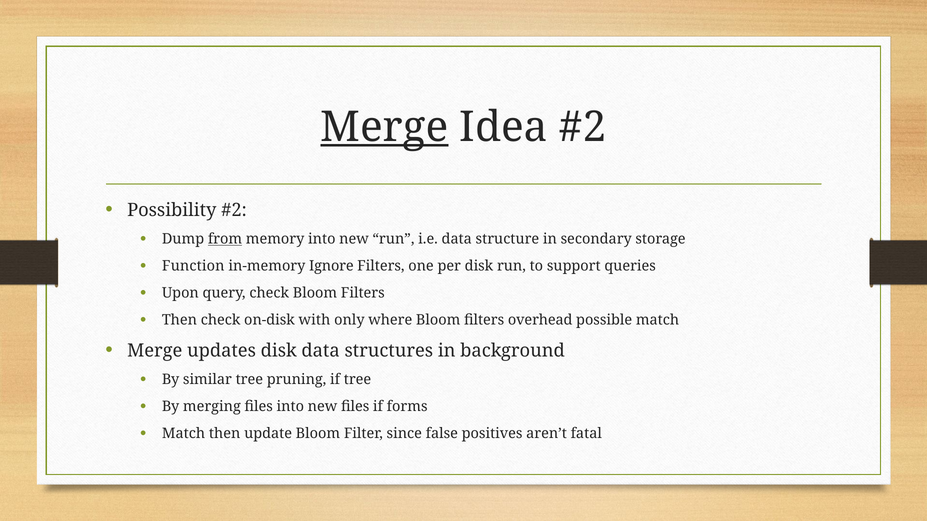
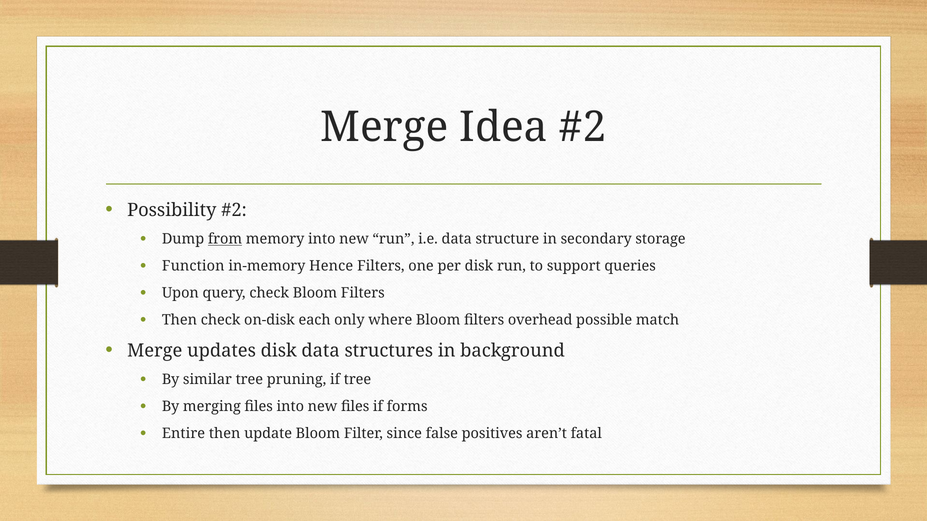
Merge at (384, 127) underline: present -> none
Ignore: Ignore -> Hence
with: with -> each
Match at (184, 434): Match -> Entire
